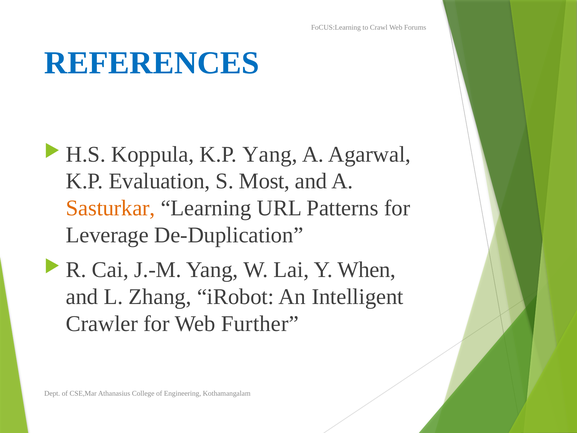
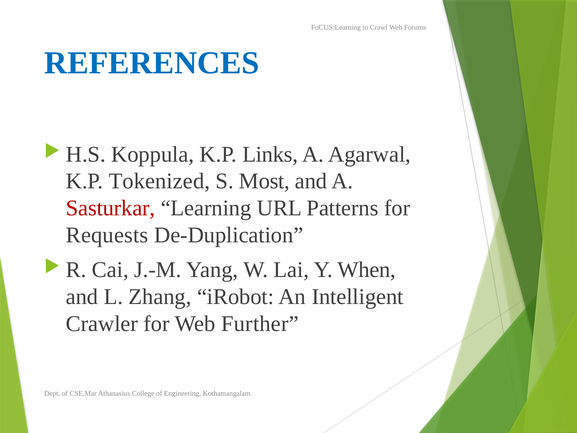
K.P Yang: Yang -> Links
Evaluation: Evaluation -> Tokenized
Sasturkar colour: orange -> red
Leverage: Leverage -> Requests
